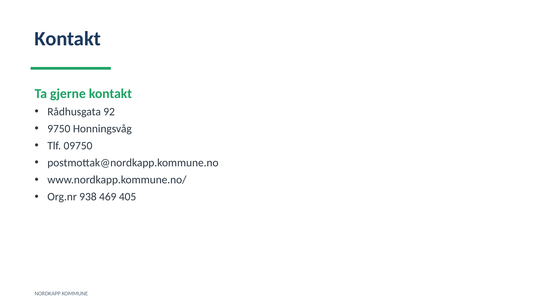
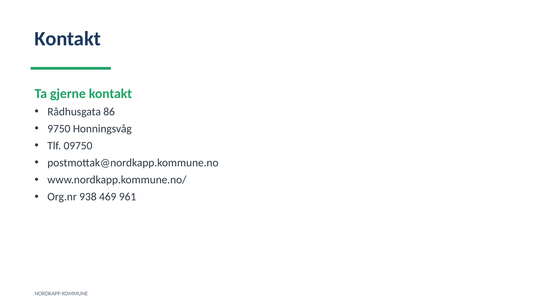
92: 92 -> 86
405: 405 -> 961
